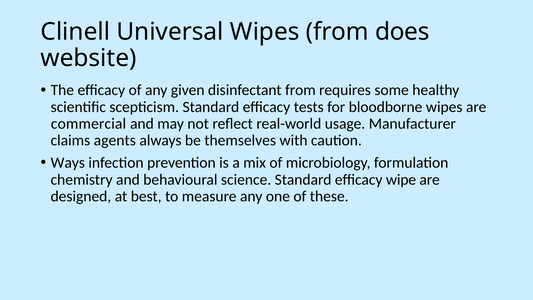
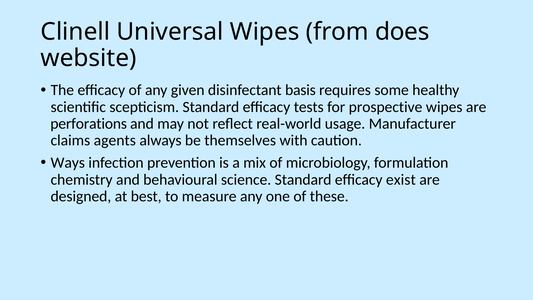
disinfectant from: from -> basis
bloodborne: bloodborne -> prospective
commercial: commercial -> perforations
wipe: wipe -> exist
